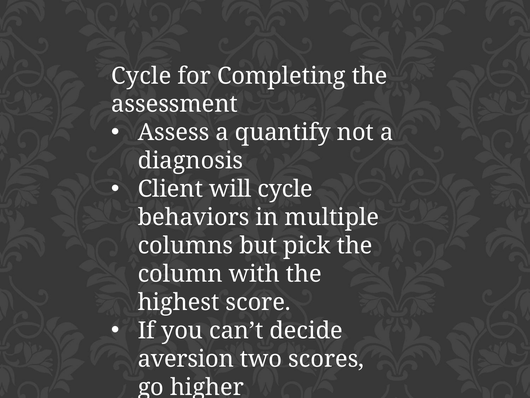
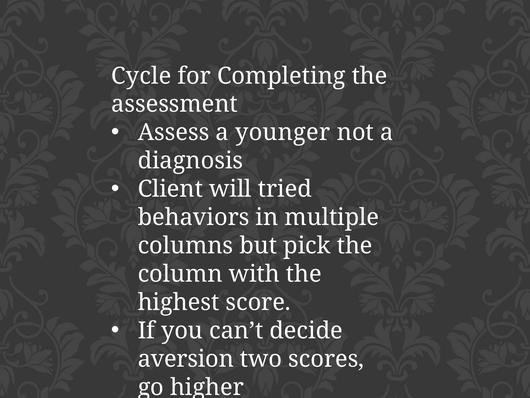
quantify: quantify -> younger
will cycle: cycle -> tried
